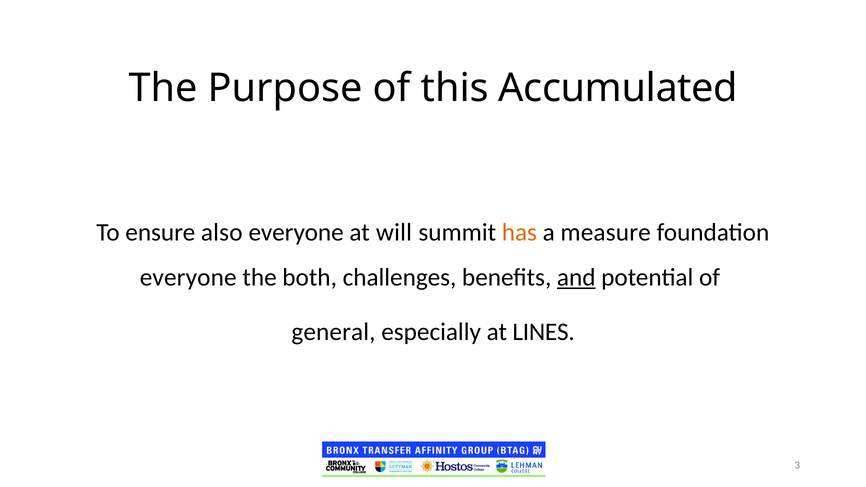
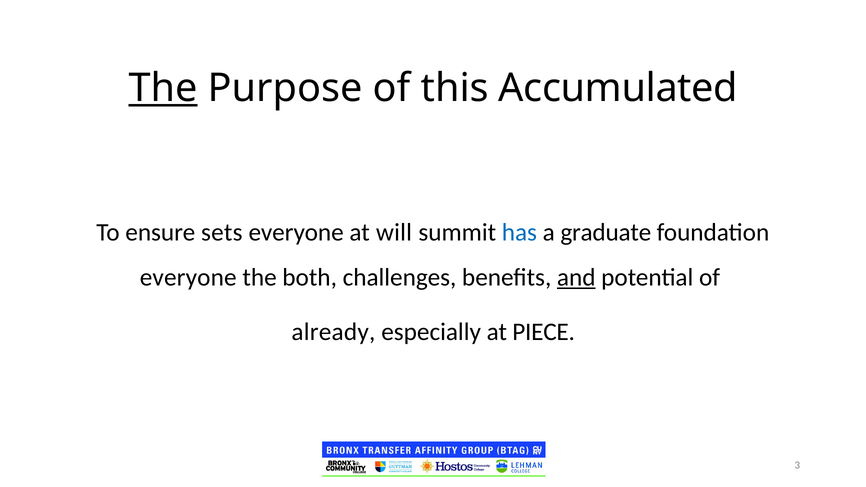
The at (163, 88) underline: none -> present
also: also -> sets
has colour: orange -> blue
measure: measure -> graduate
general: general -> already
LINES: LINES -> PIECE
